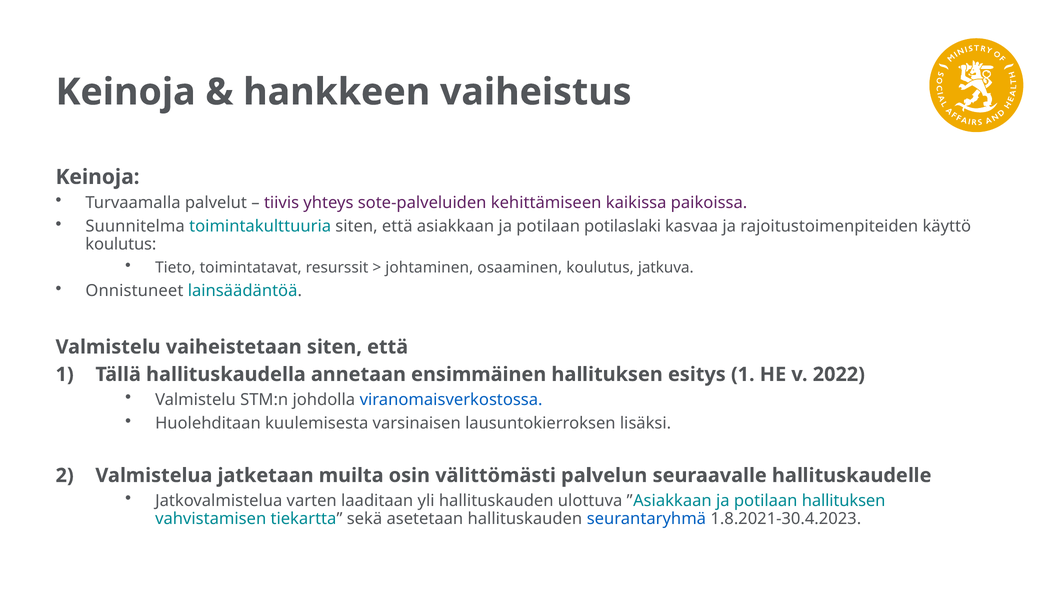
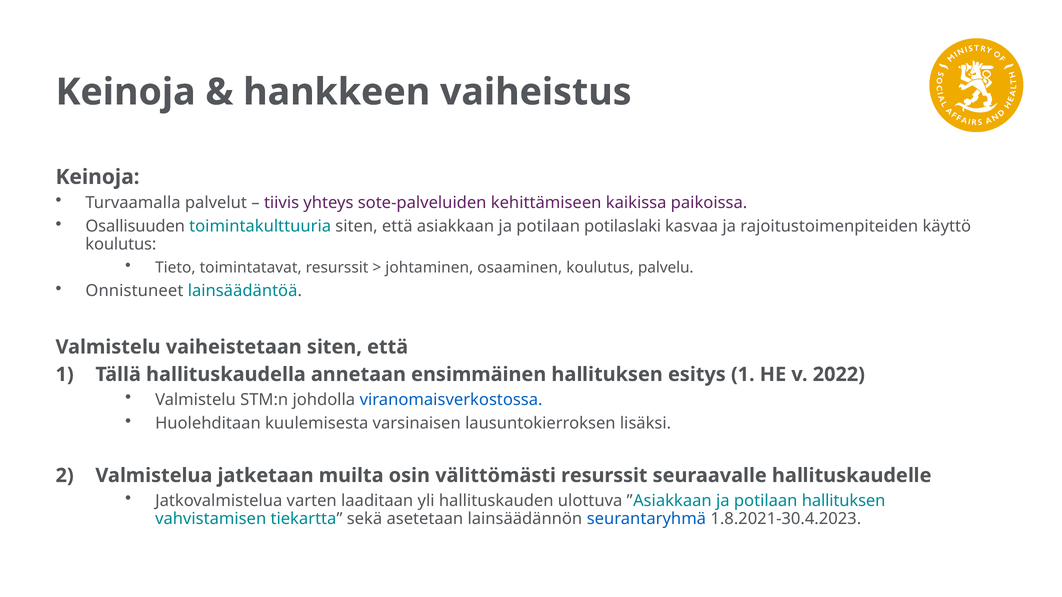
Suunnitelma: Suunnitelma -> Osallisuuden
jatkuva: jatkuva -> palvelu
välittömästi palvelun: palvelun -> resurssit
asetetaan hallituskauden: hallituskauden -> lainsäädännön
